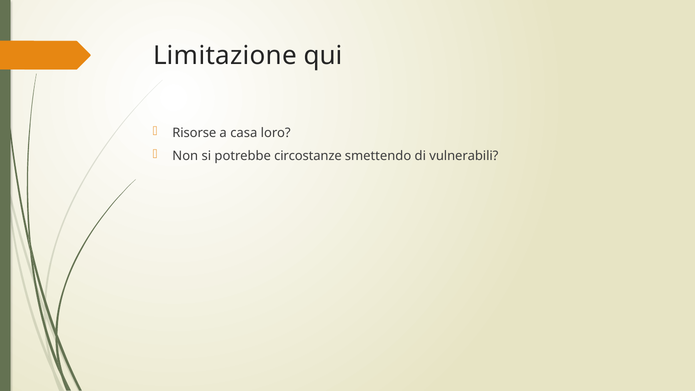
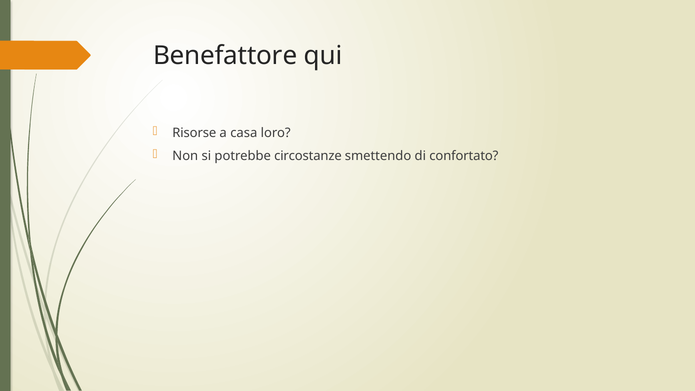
Limitazione: Limitazione -> Benefattore
vulnerabili: vulnerabili -> confortato
